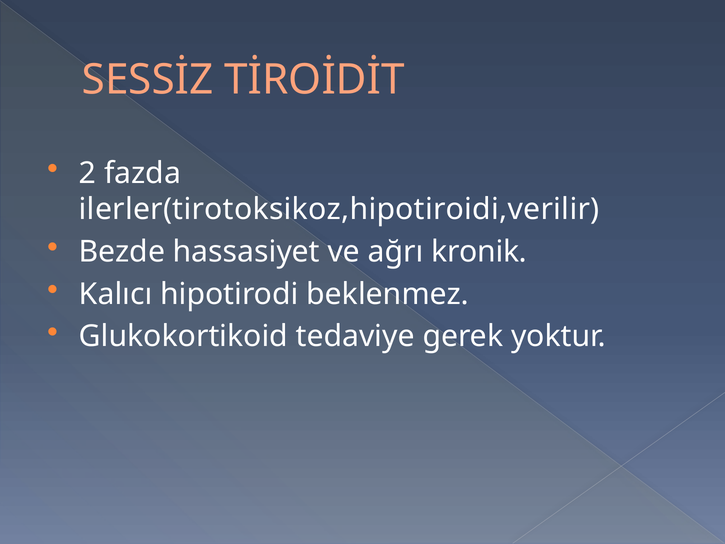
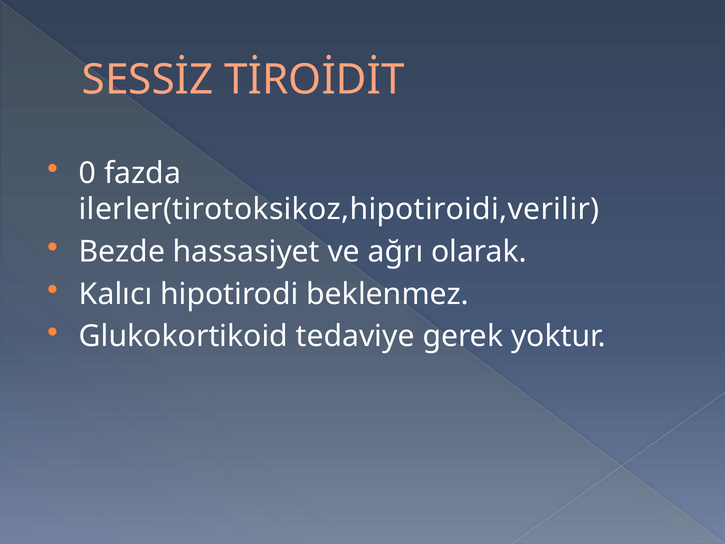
2: 2 -> 0
kronik: kronik -> olarak
